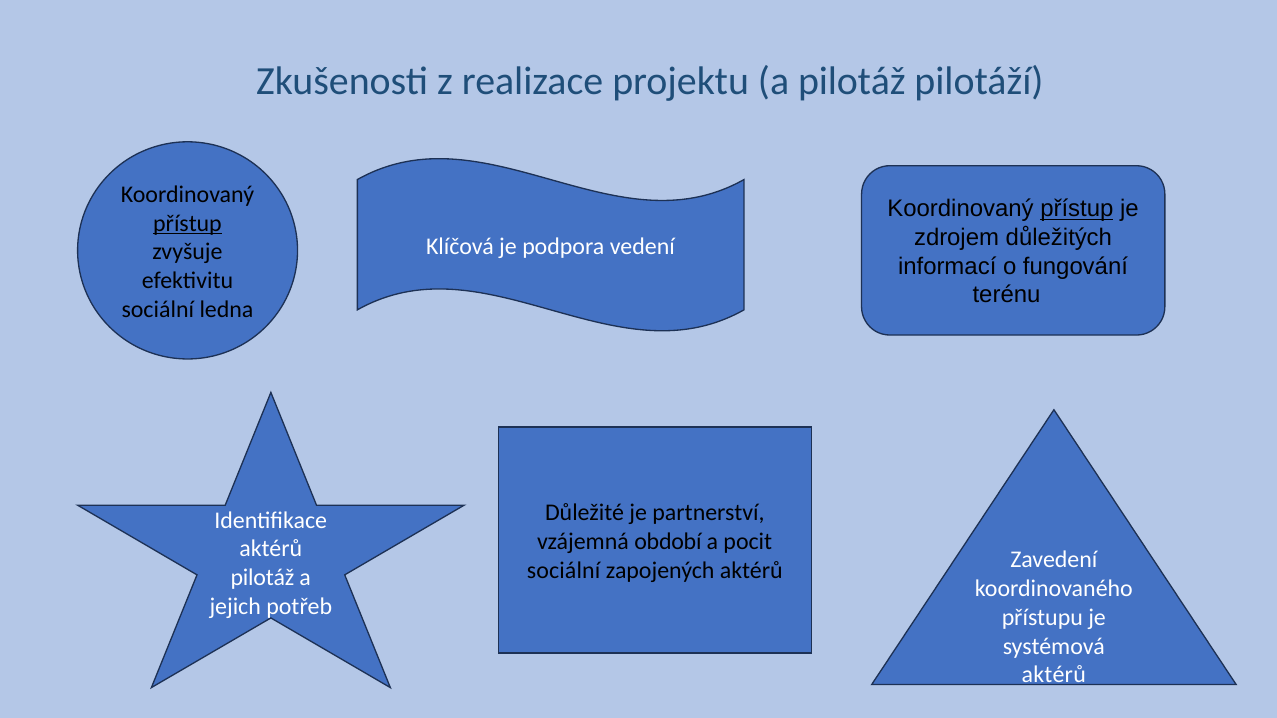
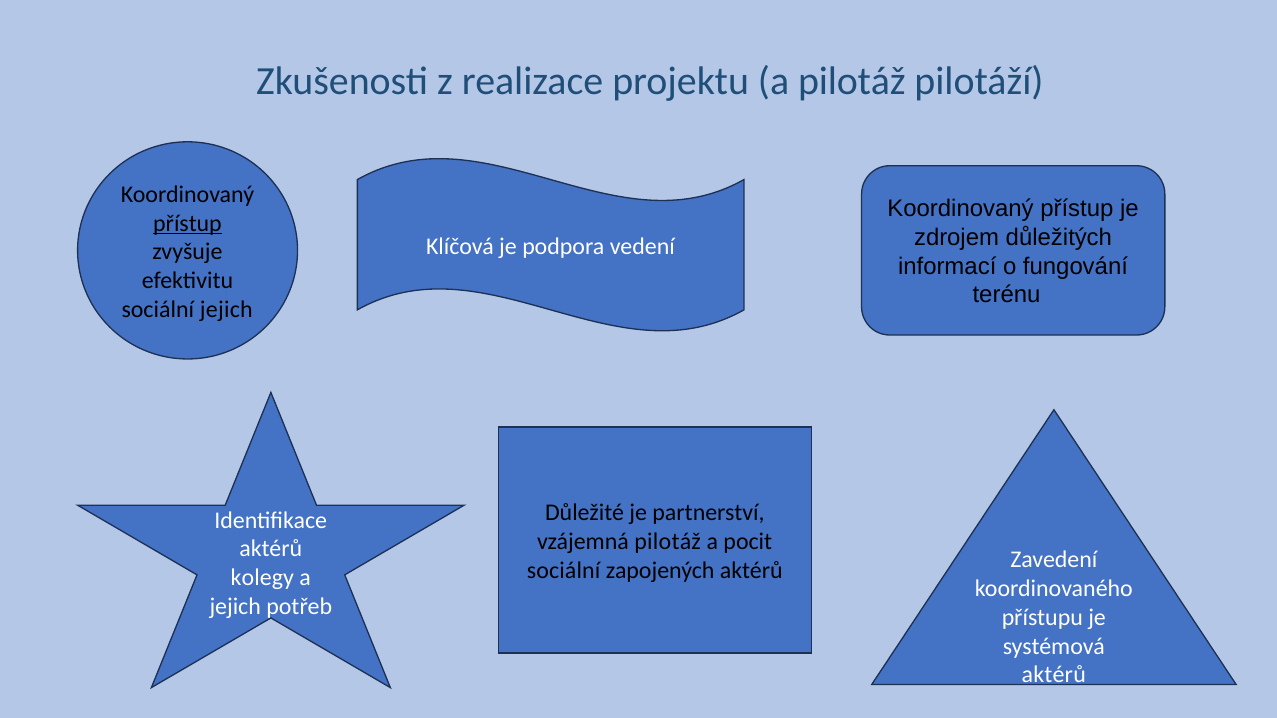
přístup at (1077, 209) underline: present -> none
sociální ledna: ledna -> jejich
vzájemná období: období -> pilotáž
pilotáž at (262, 578): pilotáž -> kolegy
